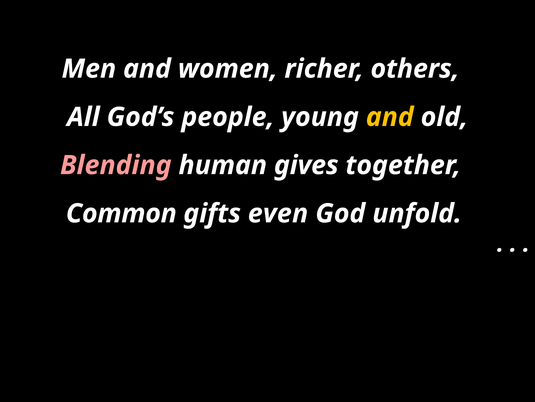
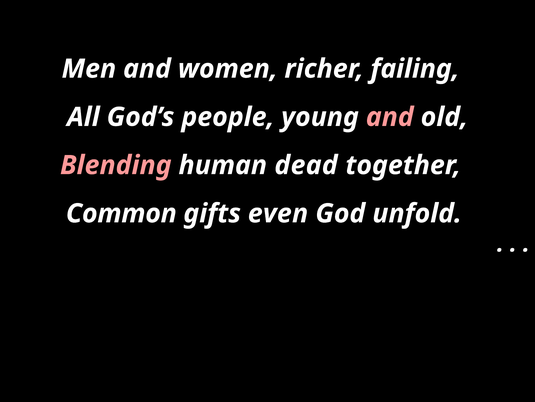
others: others -> failing
and at (390, 117) colour: yellow -> pink
gives: gives -> dead
